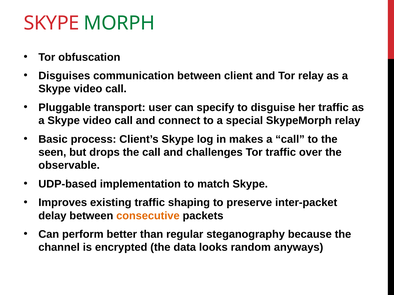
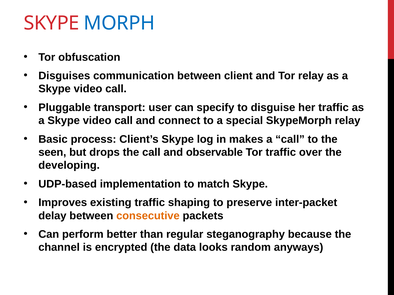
MORPH colour: green -> blue
challenges: challenges -> observable
observable: observable -> developing
